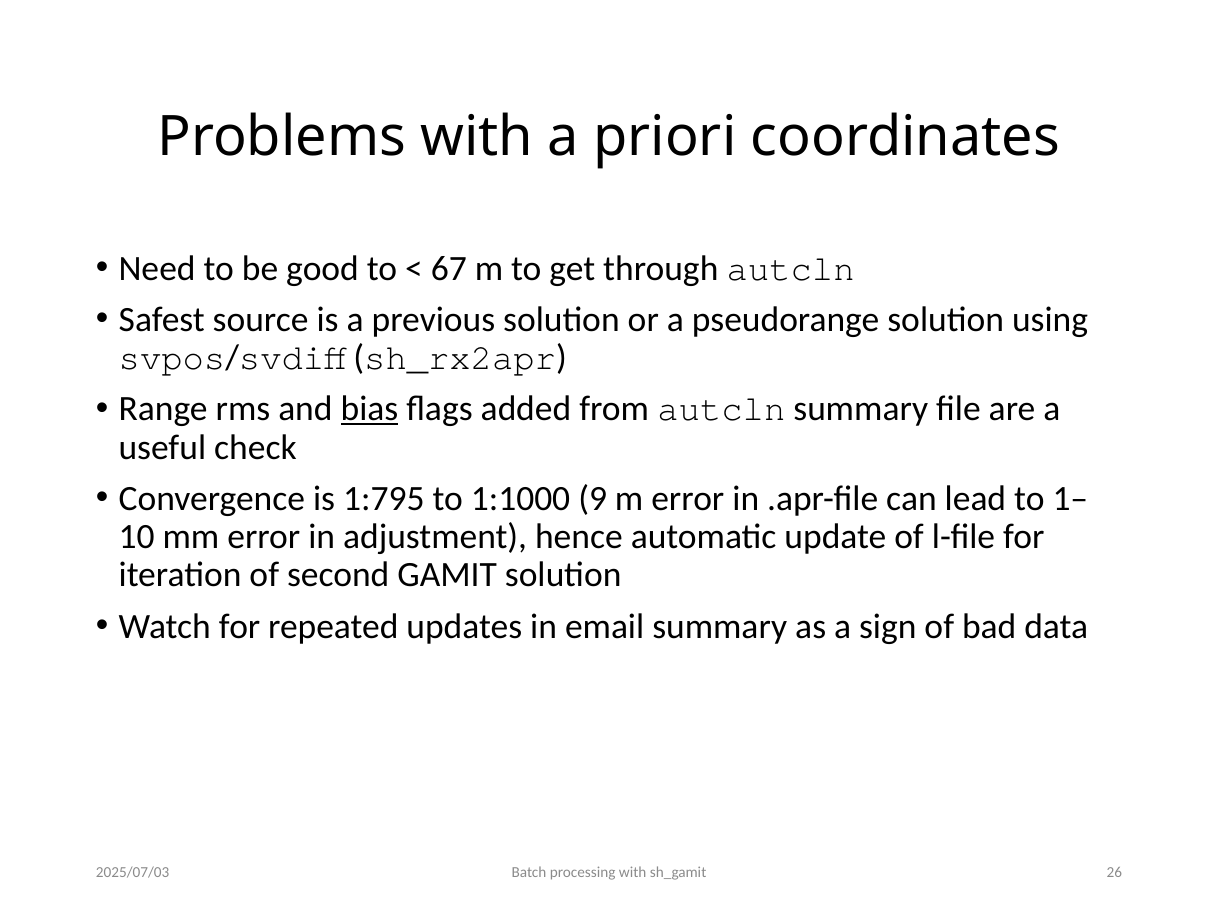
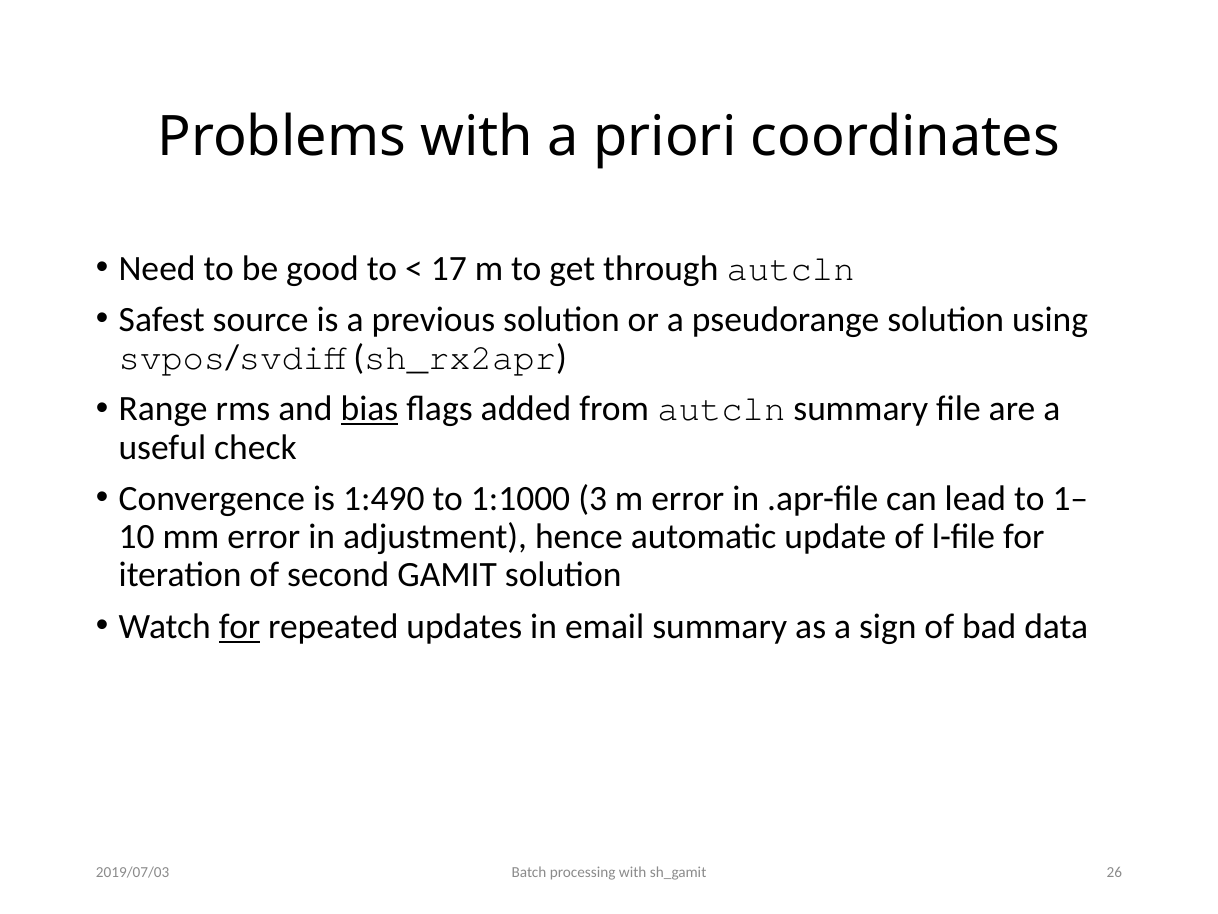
67: 67 -> 17
1:795: 1:795 -> 1:490
9: 9 -> 3
for at (239, 626) underline: none -> present
2025/07/03: 2025/07/03 -> 2019/07/03
